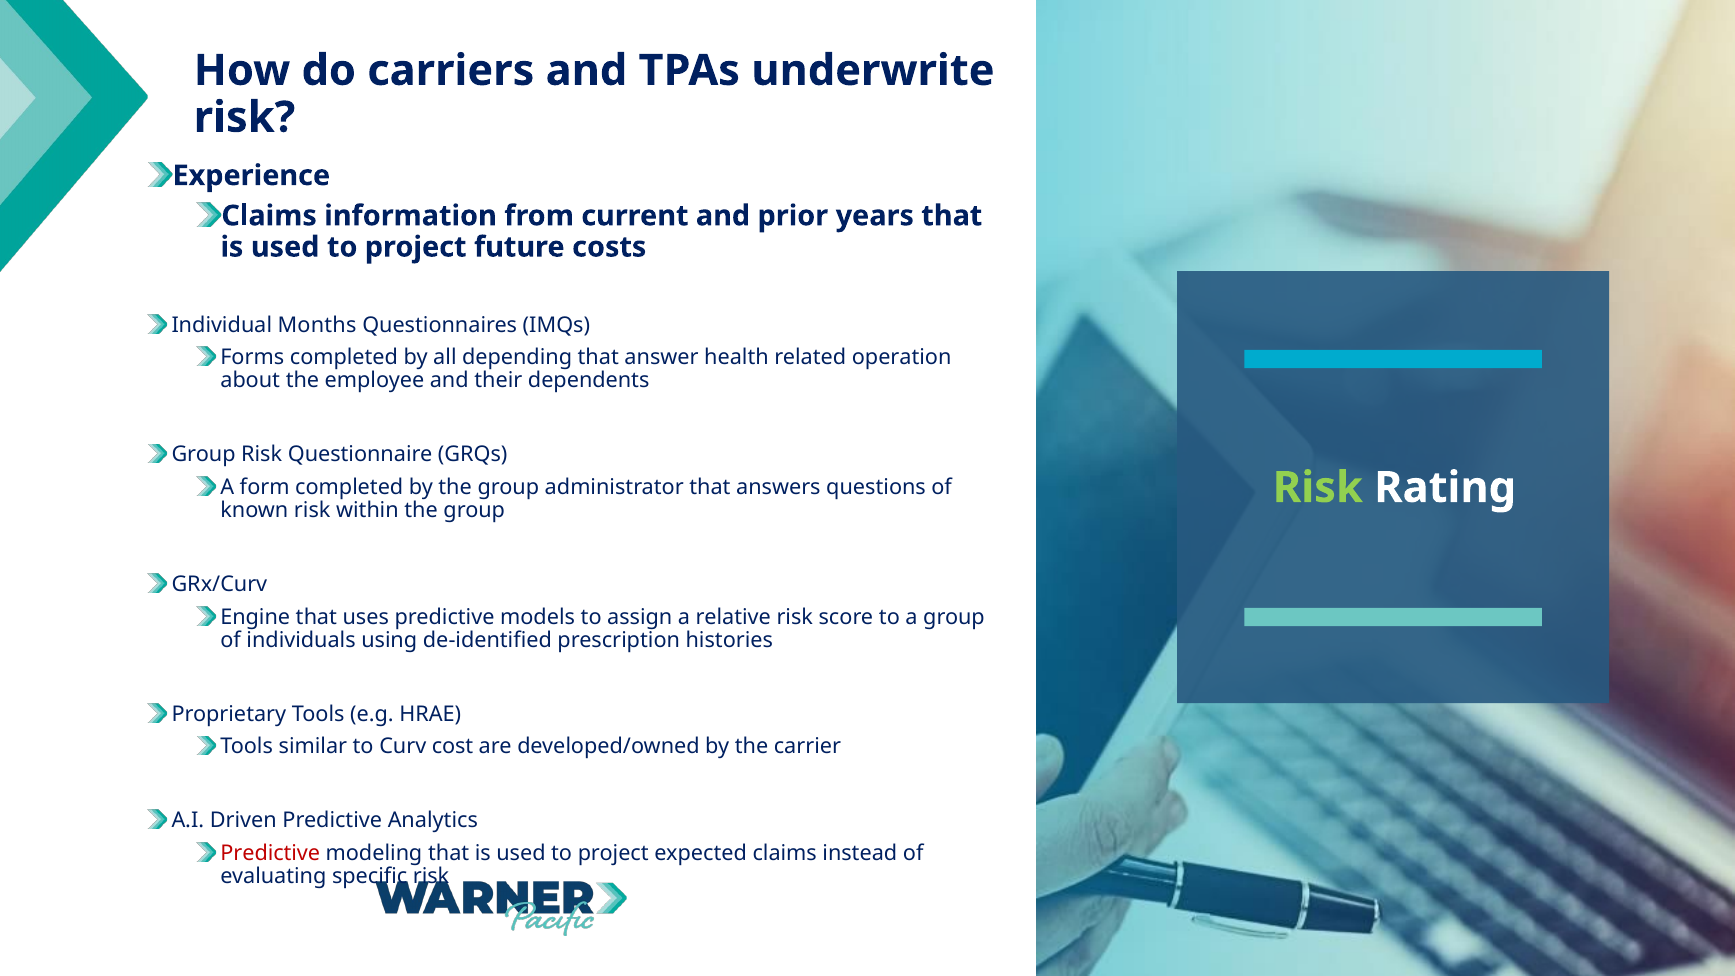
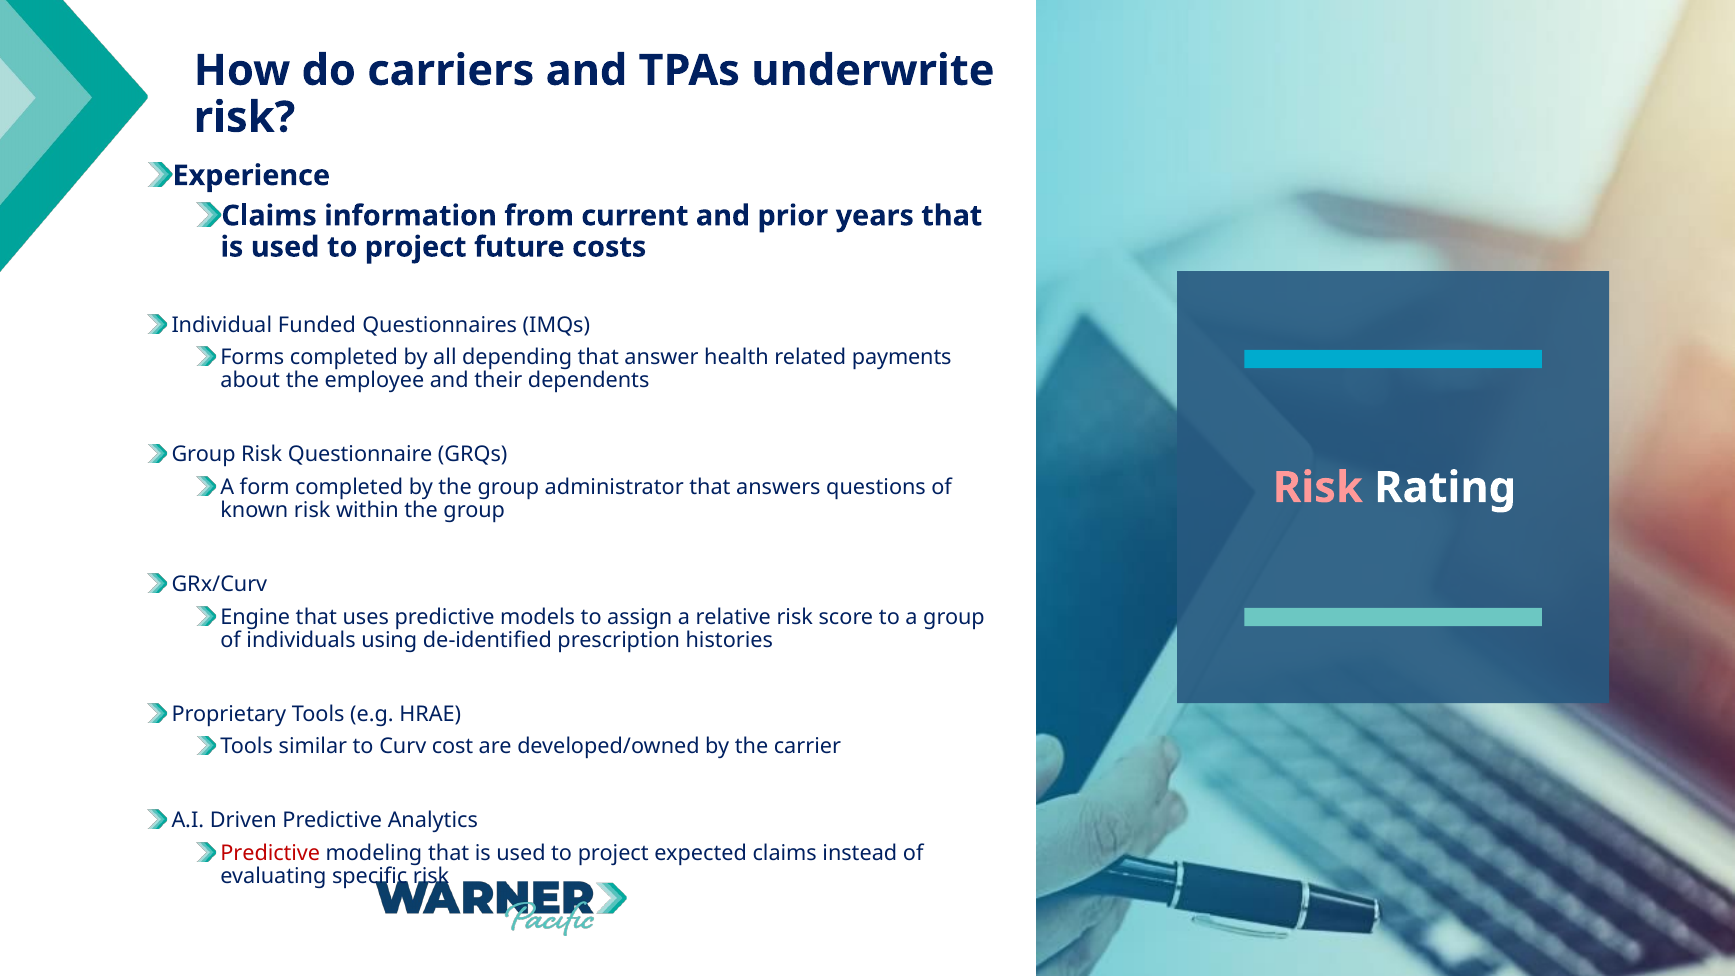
Months: Months -> Funded
operation: operation -> payments
Risk at (1318, 488) colour: light green -> pink
